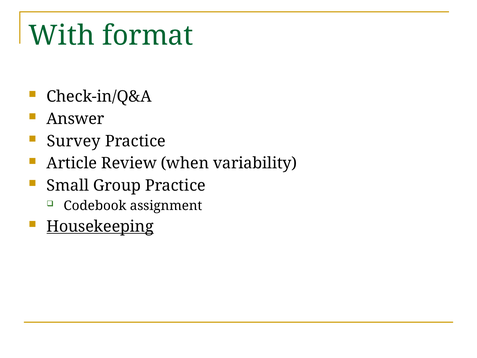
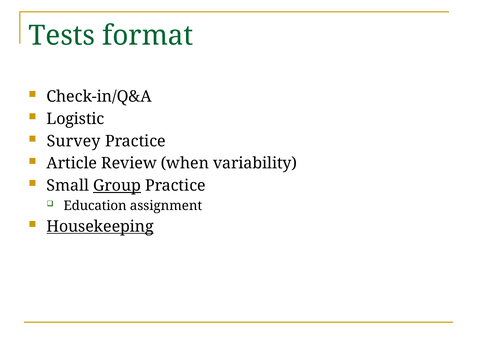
With: With -> Tests
Answer: Answer -> Logistic
Group underline: none -> present
Codebook: Codebook -> Education
